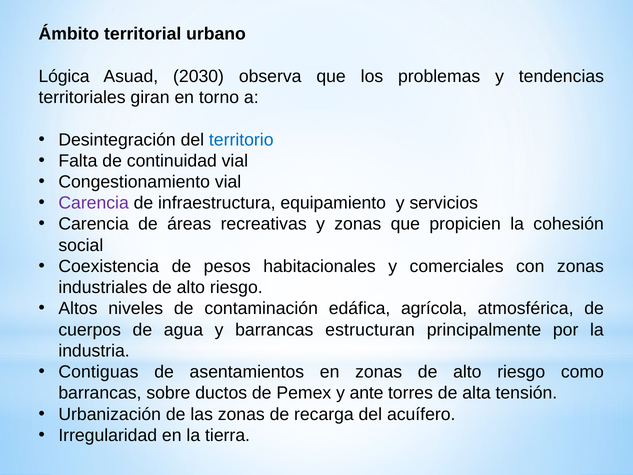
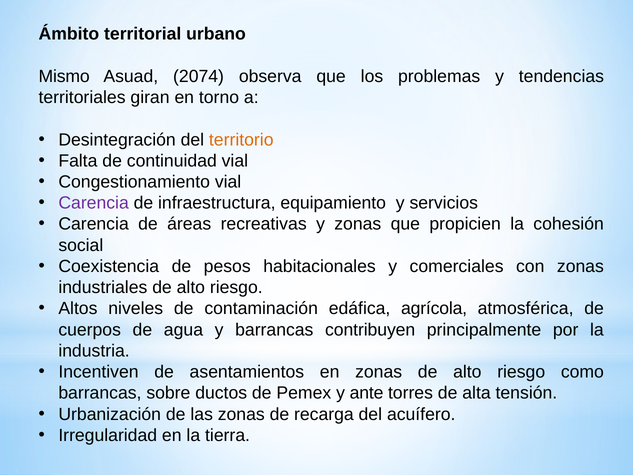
Lógica: Lógica -> Mismo
2030: 2030 -> 2074
territorio colour: blue -> orange
estructuran: estructuran -> contribuyen
Contiguas: Contiguas -> Incentiven
